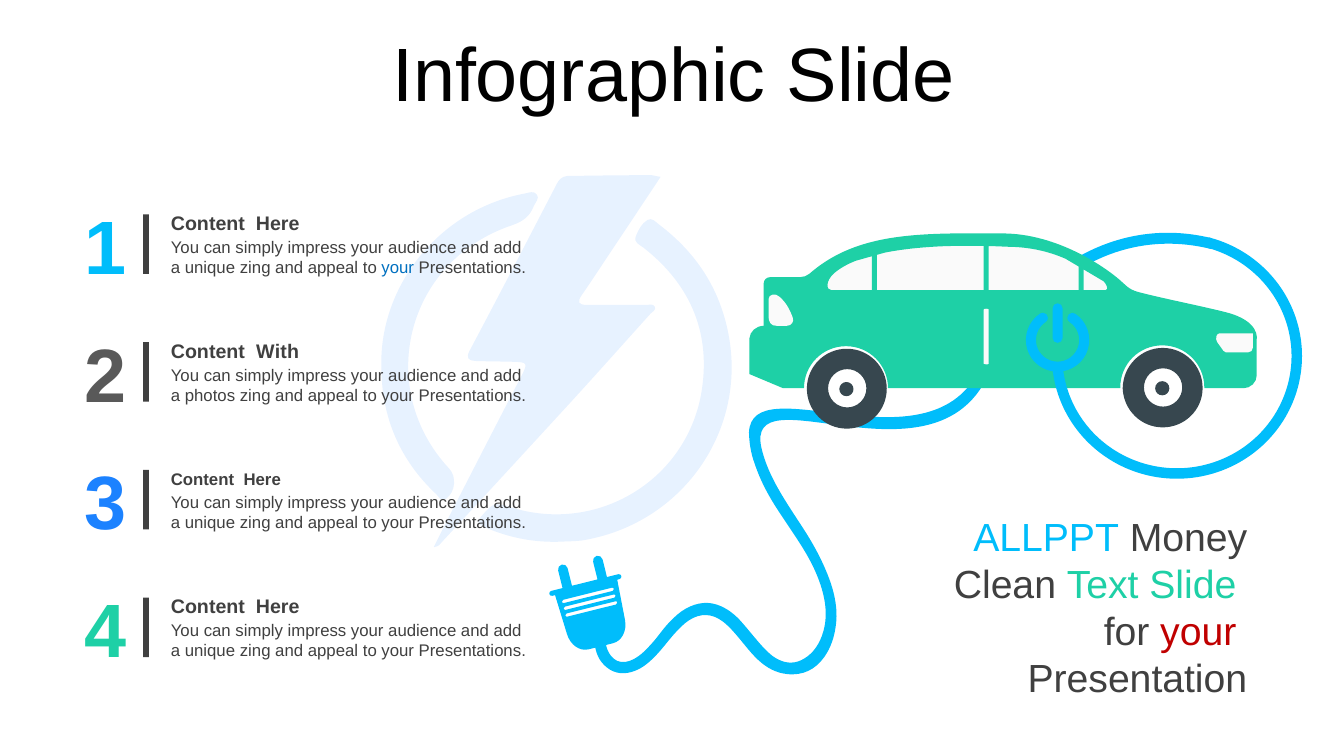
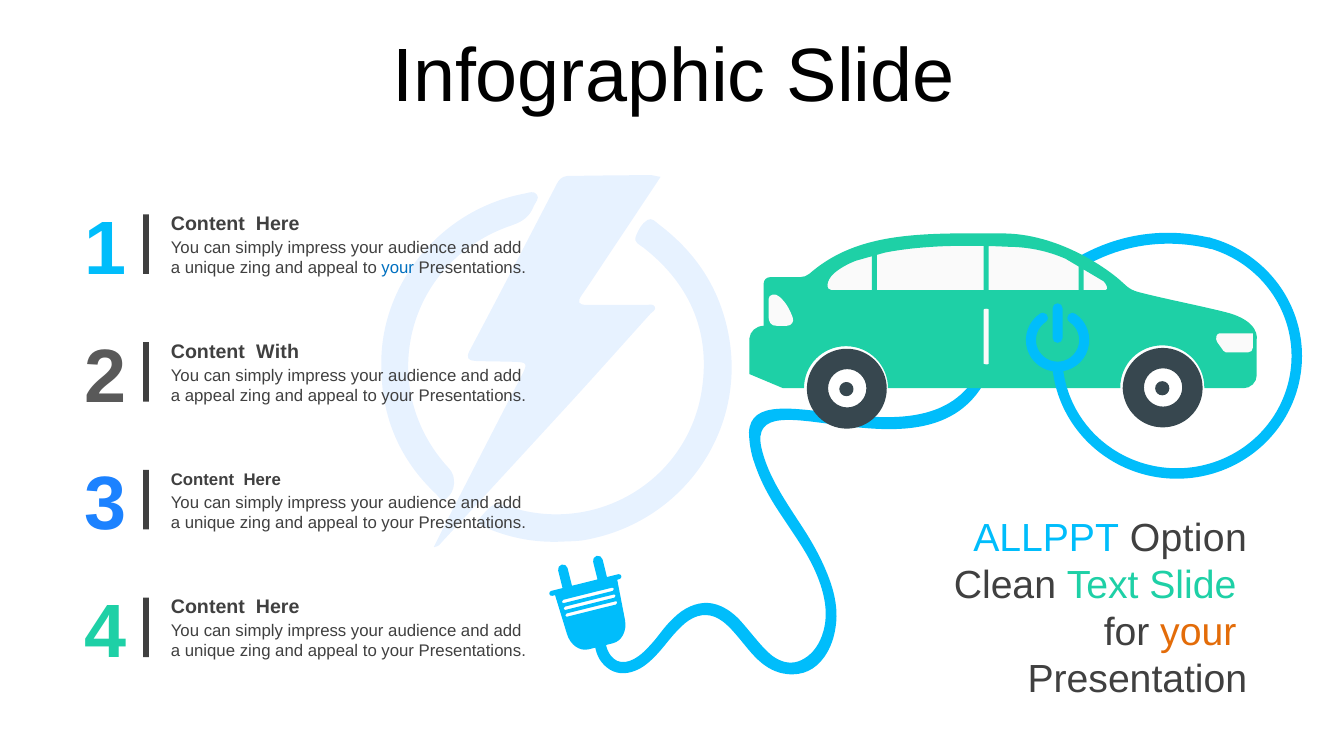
a photos: photos -> appeal
Money: Money -> Option
your at (1198, 632) colour: red -> orange
